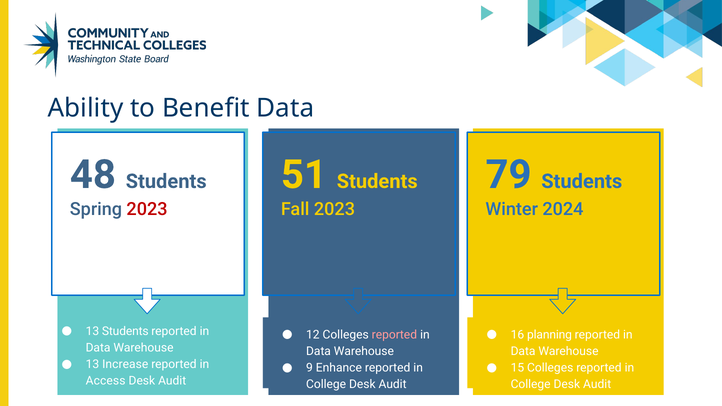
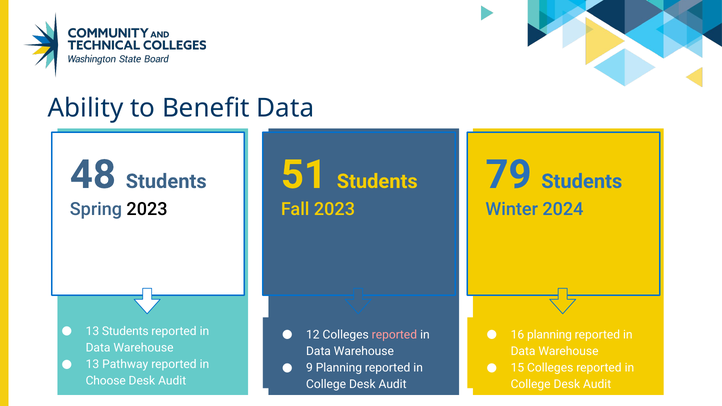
2023 at (147, 209) colour: red -> black
Increase: Increase -> Pathway
9 Enhance: Enhance -> Planning
Access: Access -> Choose
